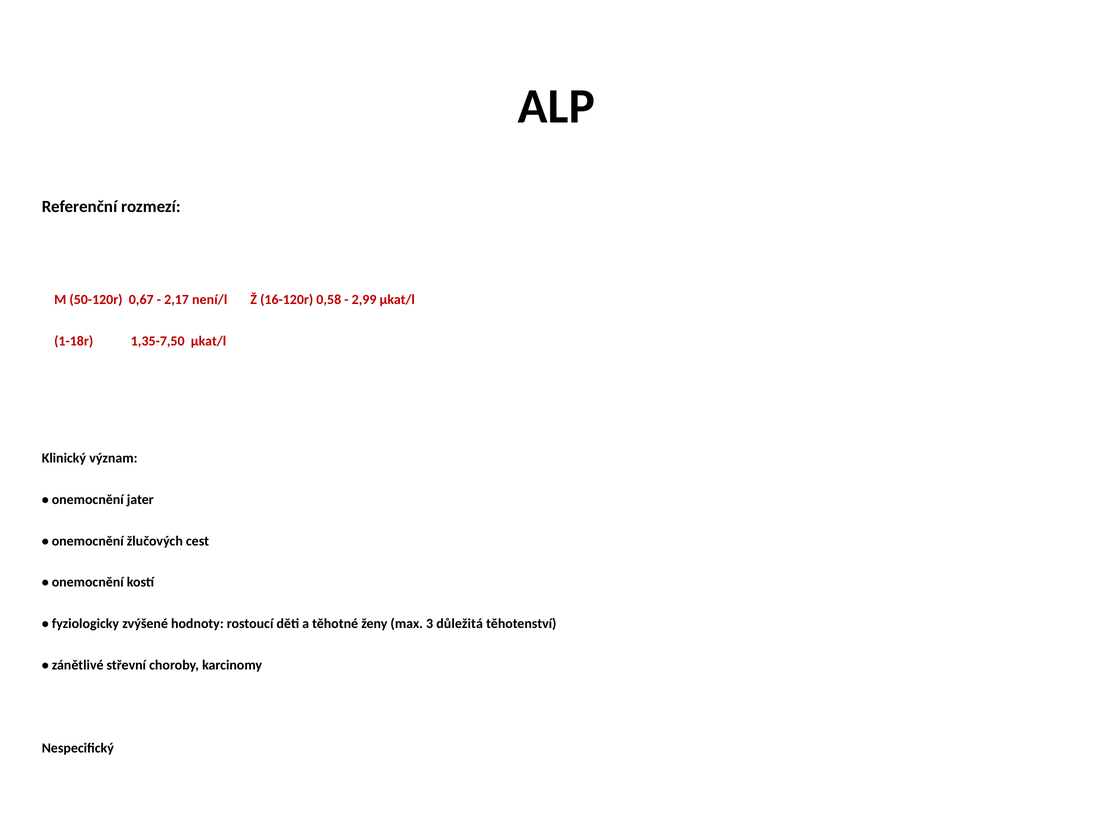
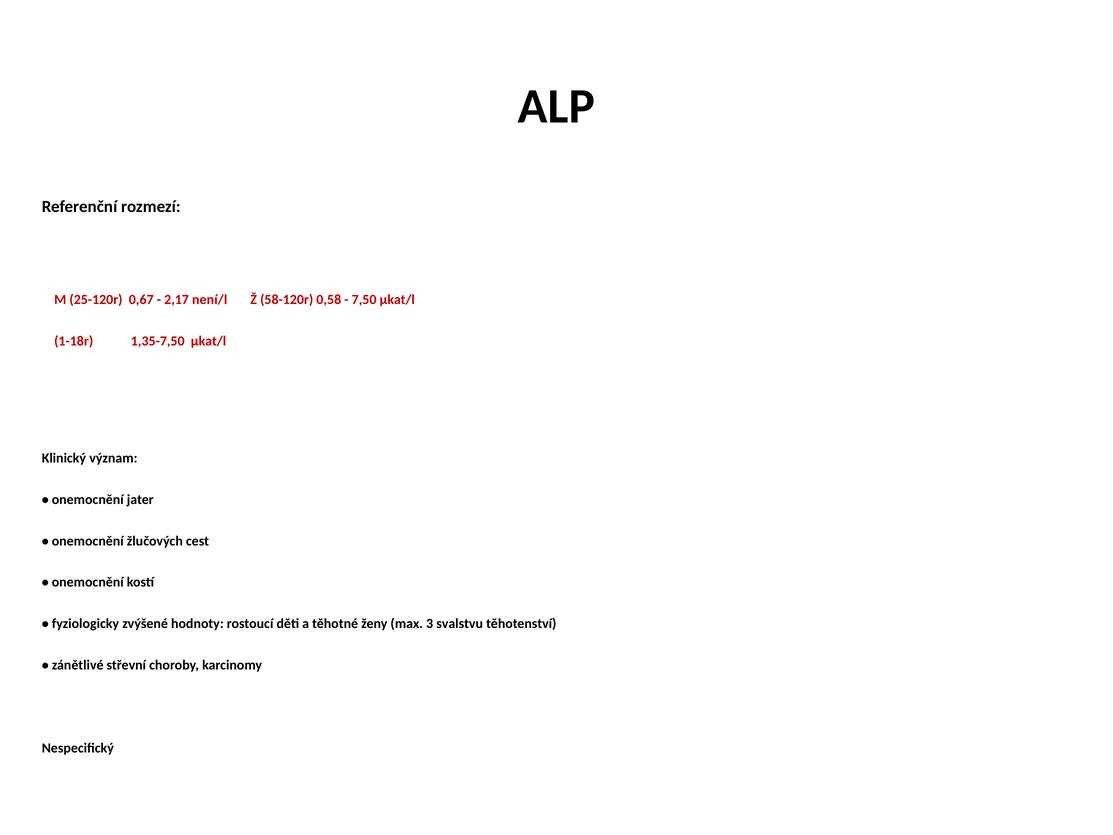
50-120r: 50-120r -> 25-120r
16-120r: 16-120r -> 58-120r
2,99: 2,99 -> 7,50
důležitá: důležitá -> svalstvu
